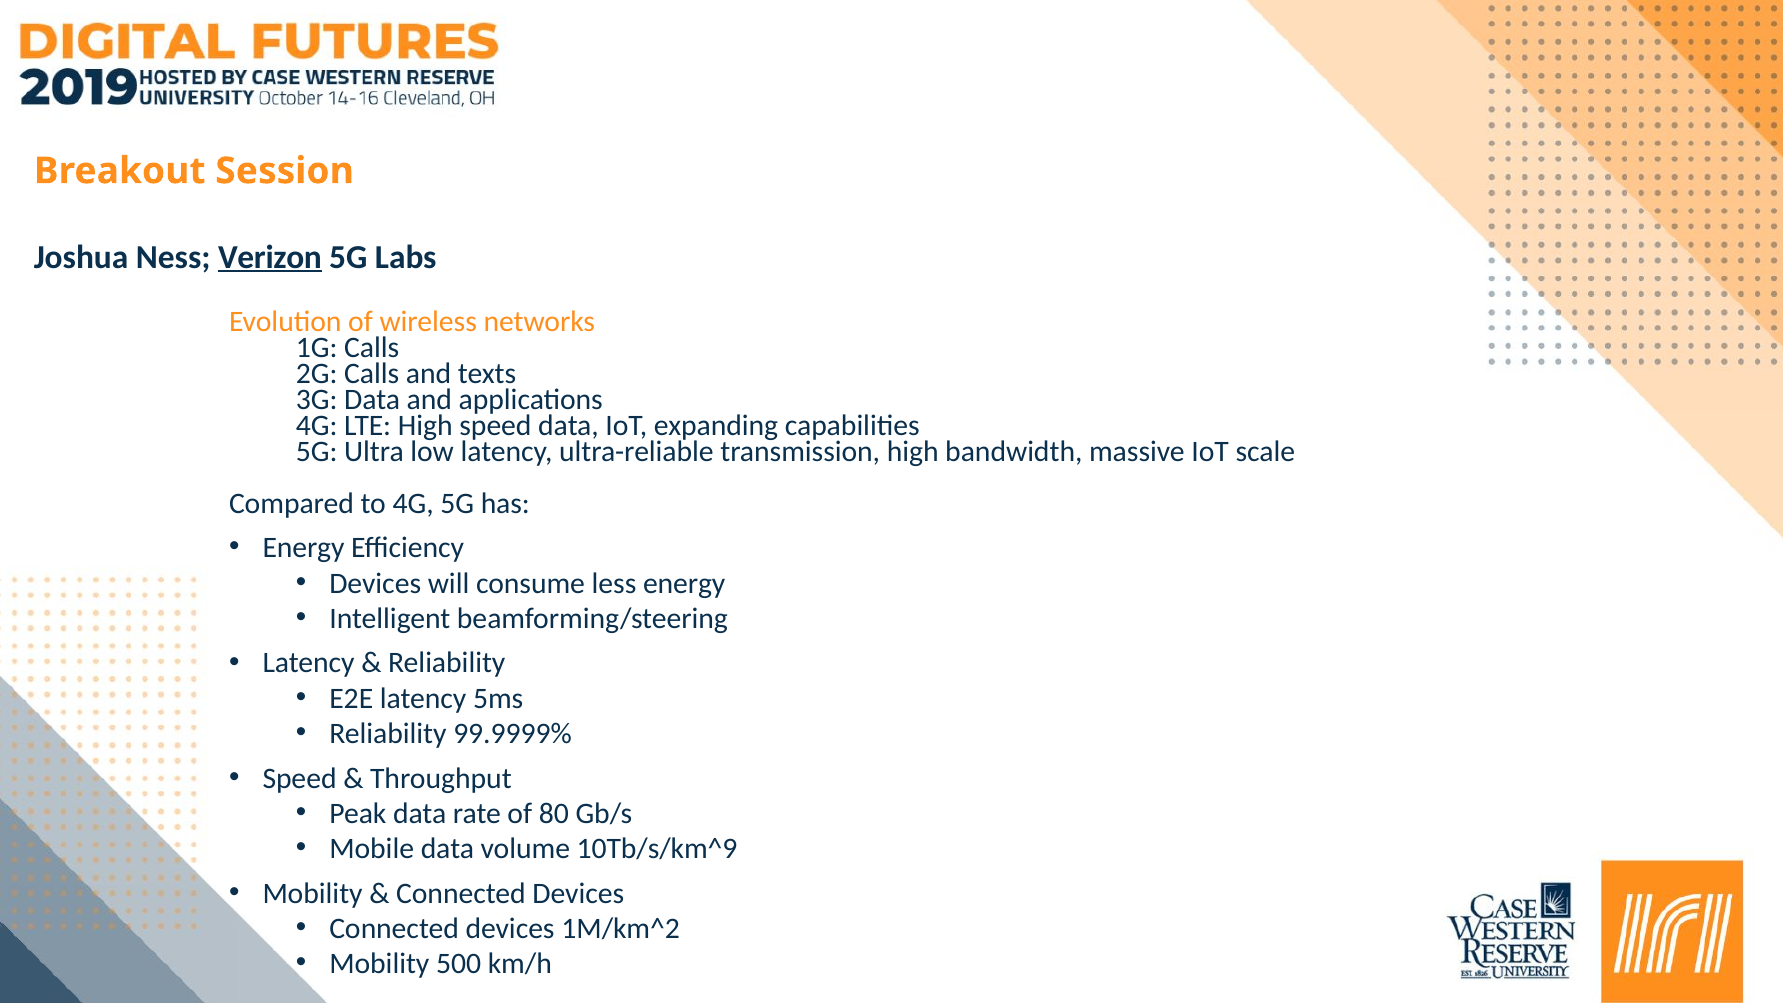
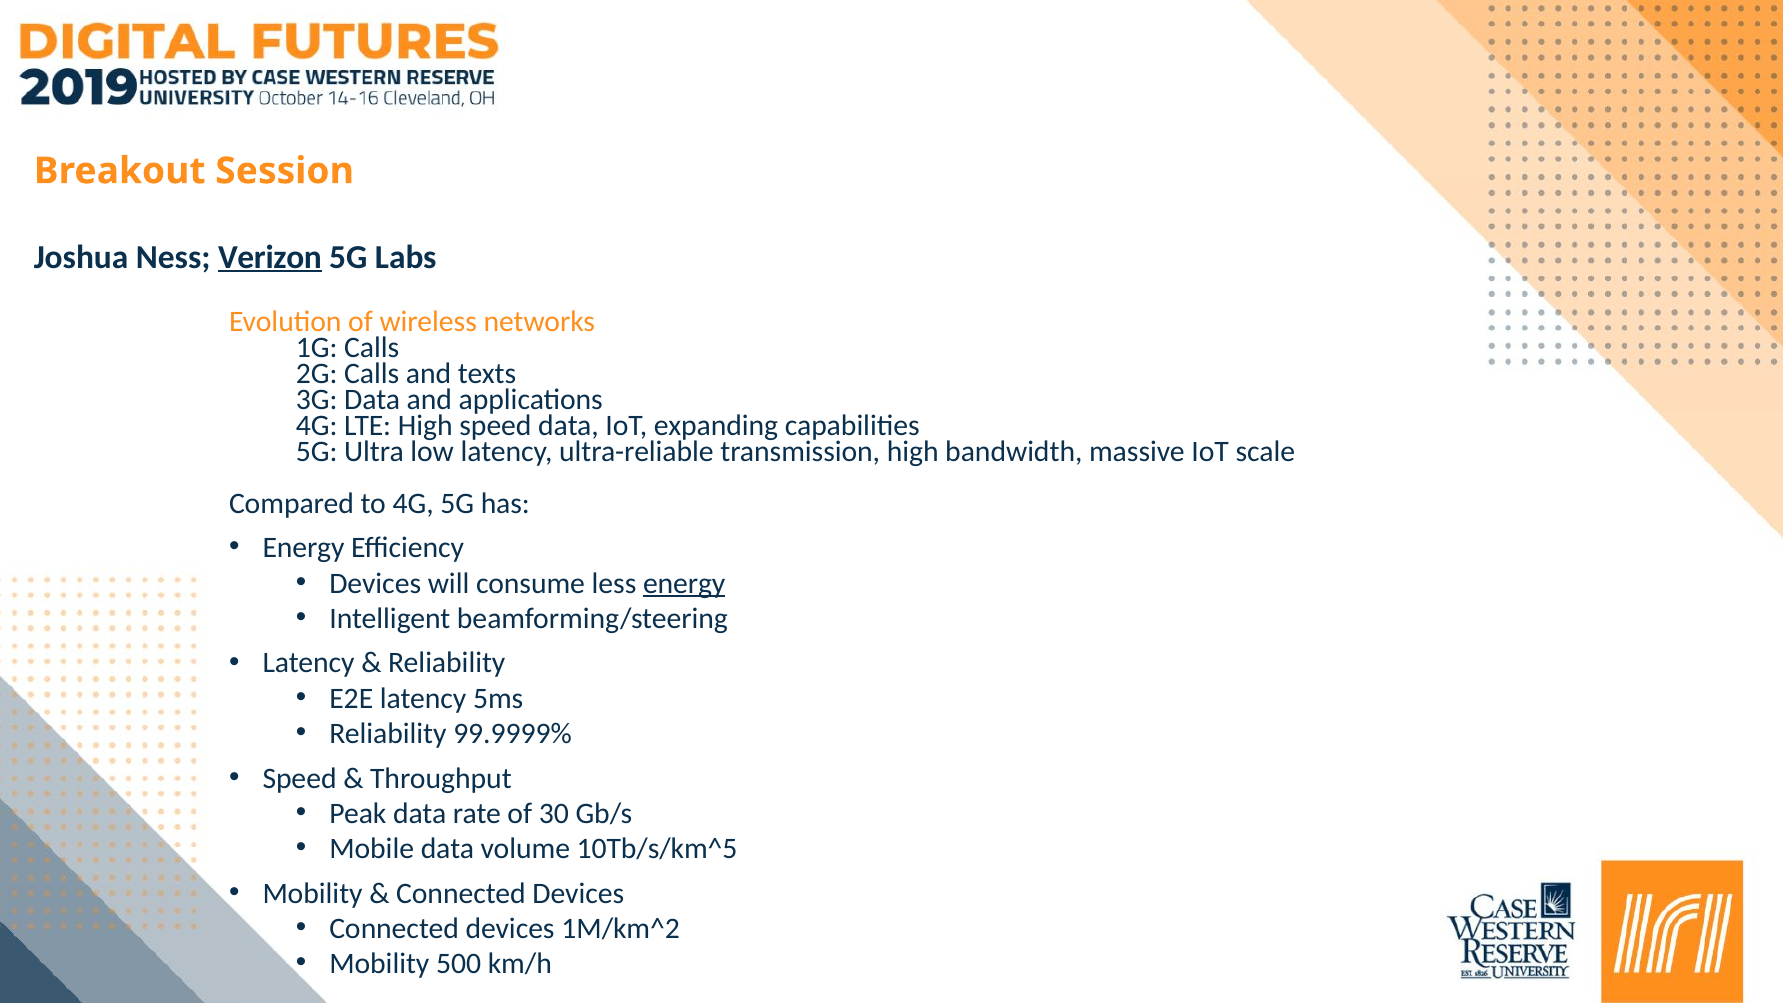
energy at (684, 583) underline: none -> present
80: 80 -> 30
10Tb/s/km^9: 10Tb/s/km^9 -> 10Tb/s/km^5
